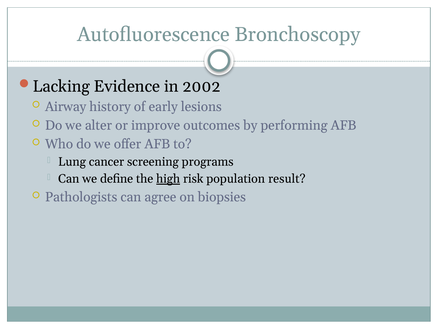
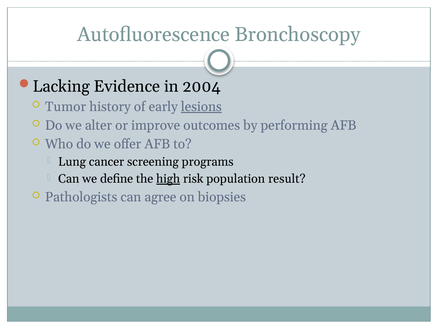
2002: 2002 -> 2004
Airway: Airway -> Tumor
lesions underline: none -> present
